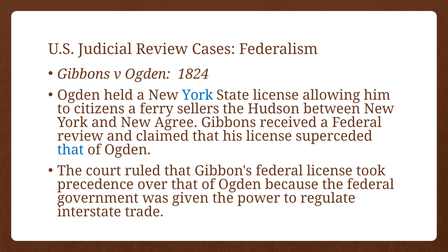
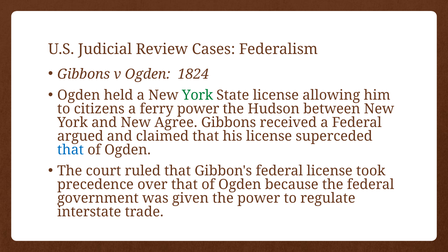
York at (198, 95) colour: blue -> green
ferry sellers: sellers -> power
review at (80, 136): review -> argued
